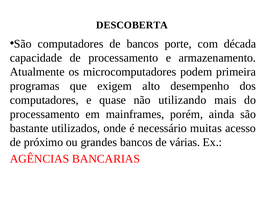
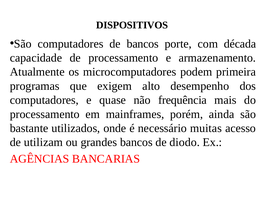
DESCOBERTA: DESCOBERTA -> DISPOSITIVOS
utilizando: utilizando -> frequência
próximo: próximo -> utilizam
várias: várias -> diodo
